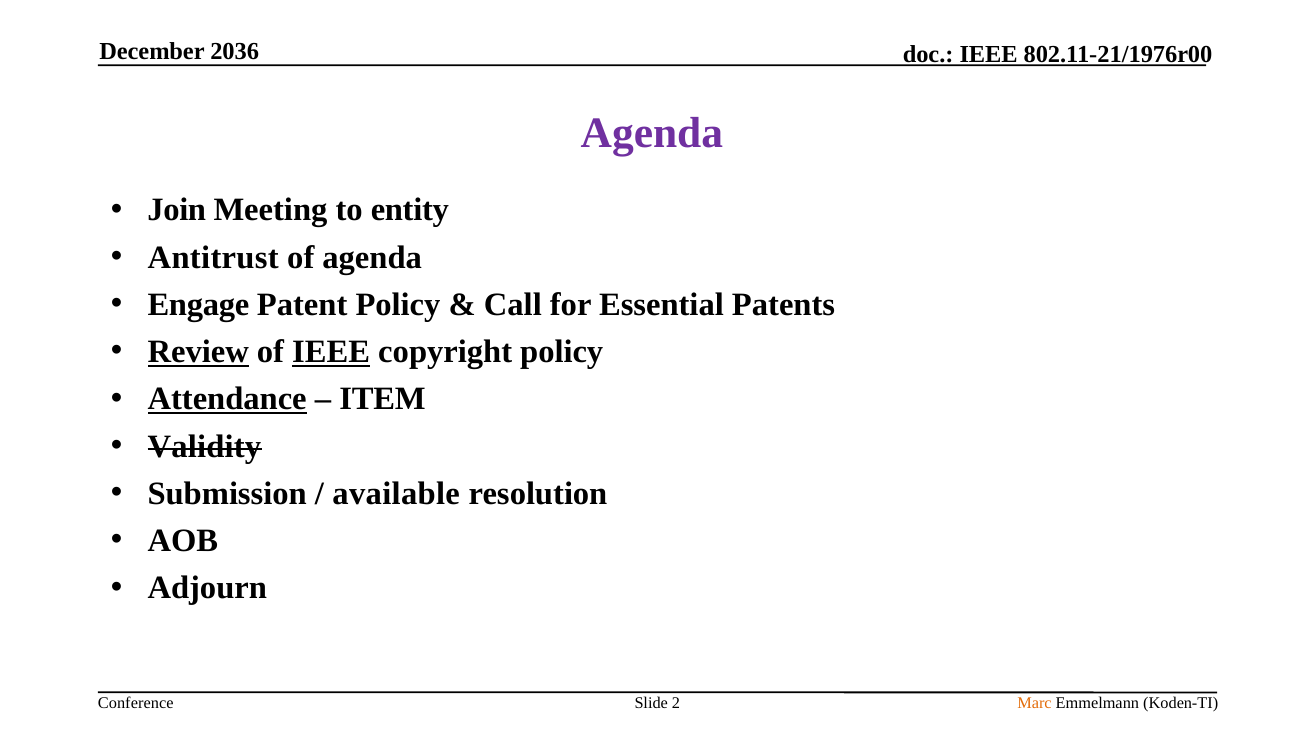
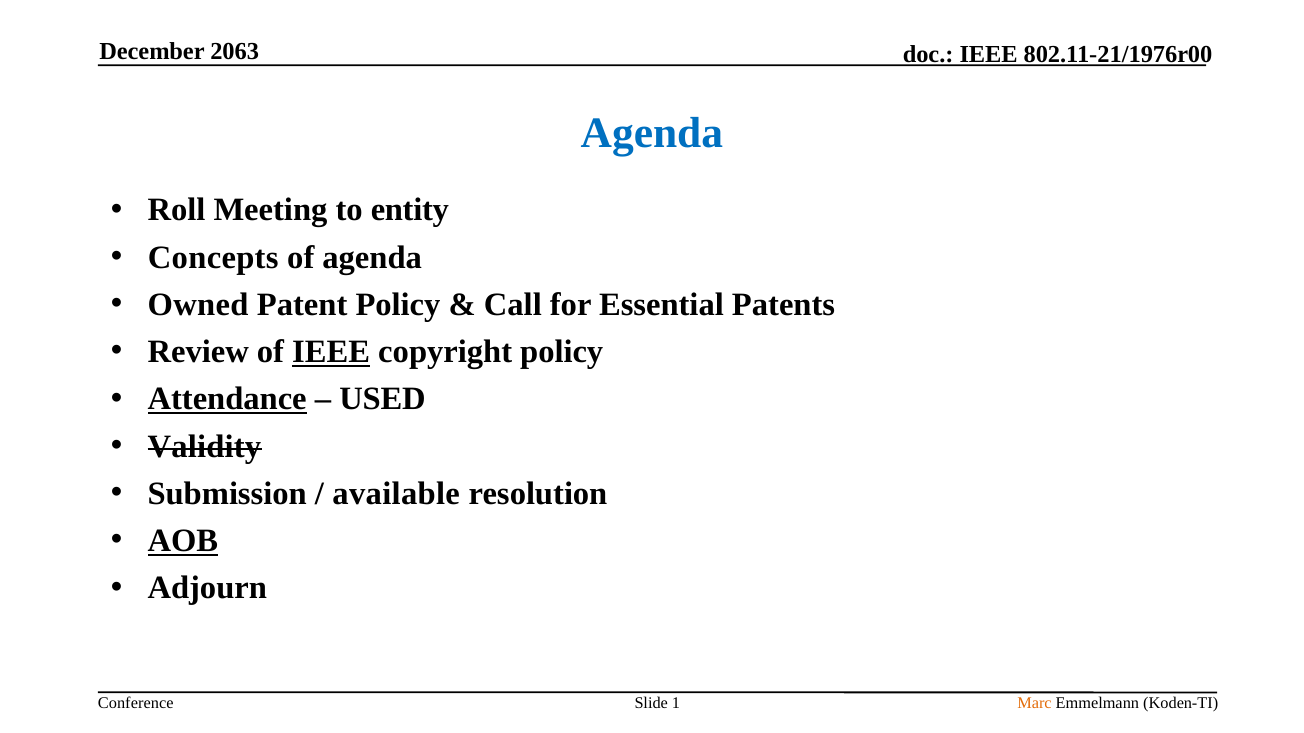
2036: 2036 -> 2063
Agenda at (652, 133) colour: purple -> blue
Join: Join -> Roll
Antitrust: Antitrust -> Concepts
Engage: Engage -> Owned
Review underline: present -> none
ITEM: ITEM -> USED
AOB underline: none -> present
2: 2 -> 1
